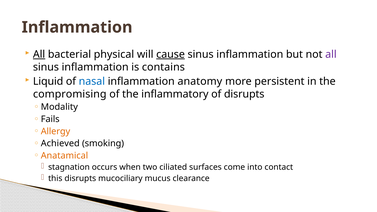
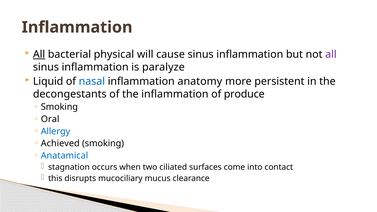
cause underline: present -> none
contains: contains -> paralyze
compromising: compromising -> decongestants
the inflammatory: inflammatory -> inflammation
of disrupts: disrupts -> produce
Modality at (59, 107): Modality -> Smoking
Fails: Fails -> Oral
Allergy colour: orange -> blue
Anatamical colour: orange -> blue
